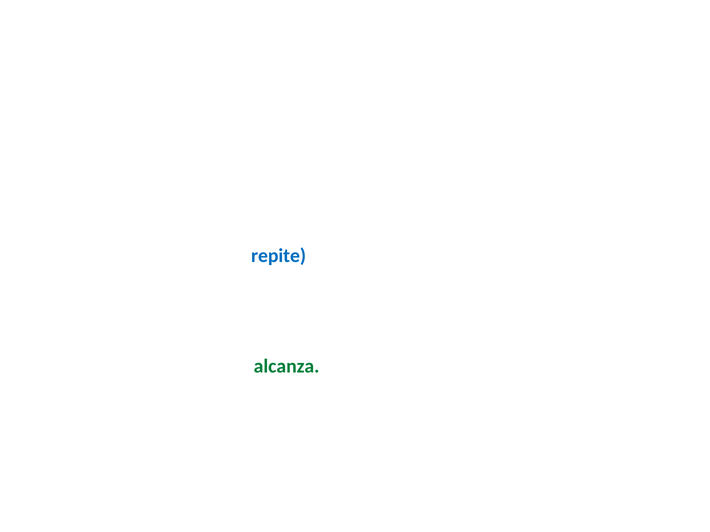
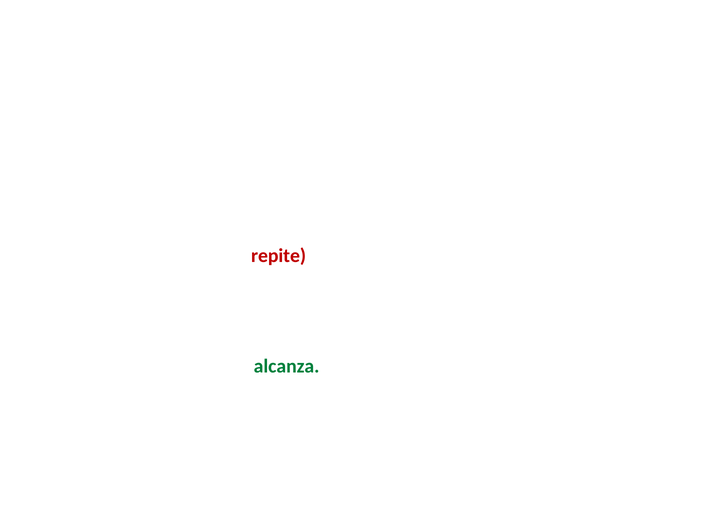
repite colour: blue -> red
